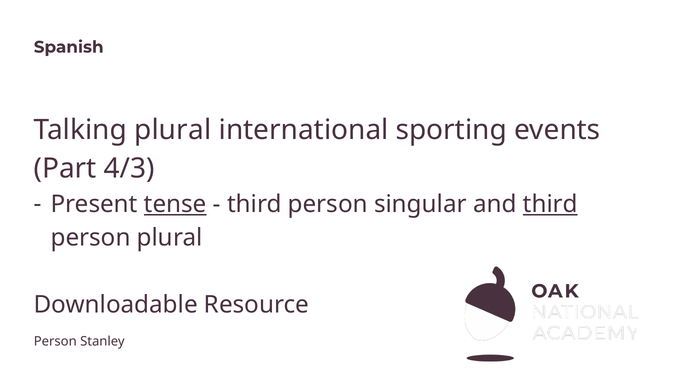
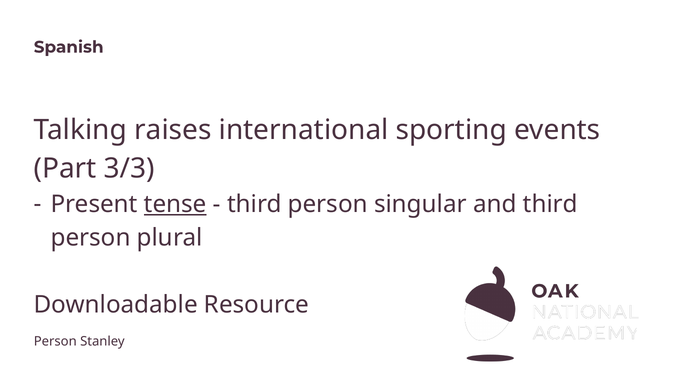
Talking plural: plural -> raises
4/3: 4/3 -> 3/3
third at (550, 204) underline: present -> none
